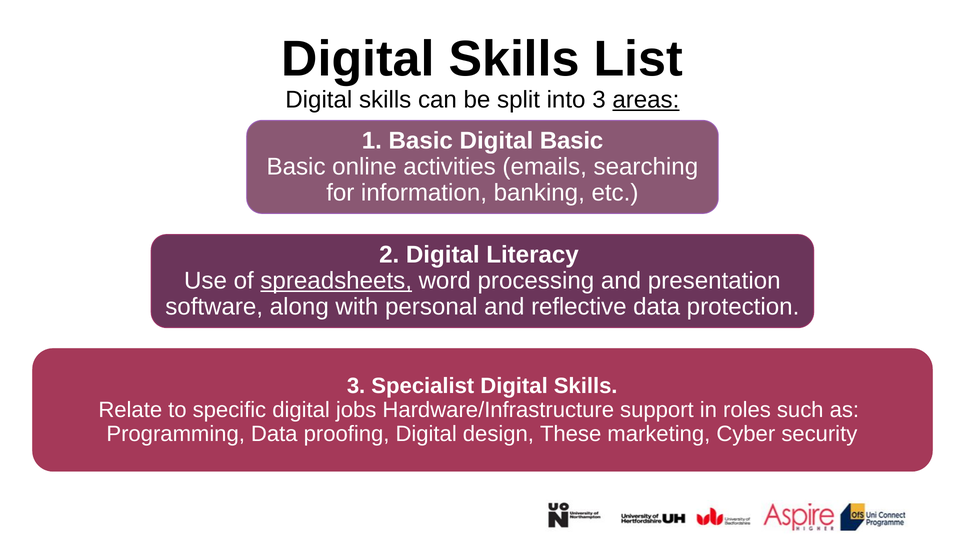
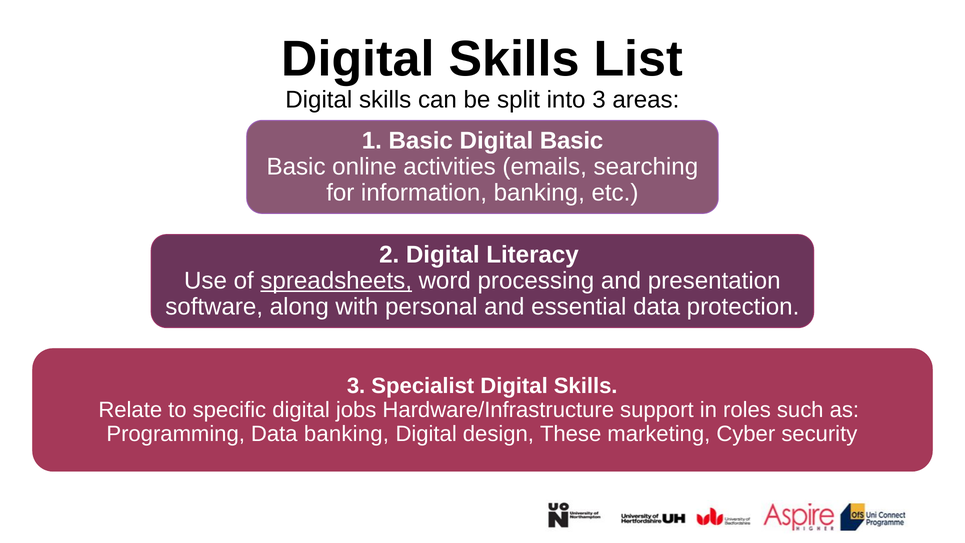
areas underline: present -> none
reflective: reflective -> essential
Data proofing: proofing -> banking
